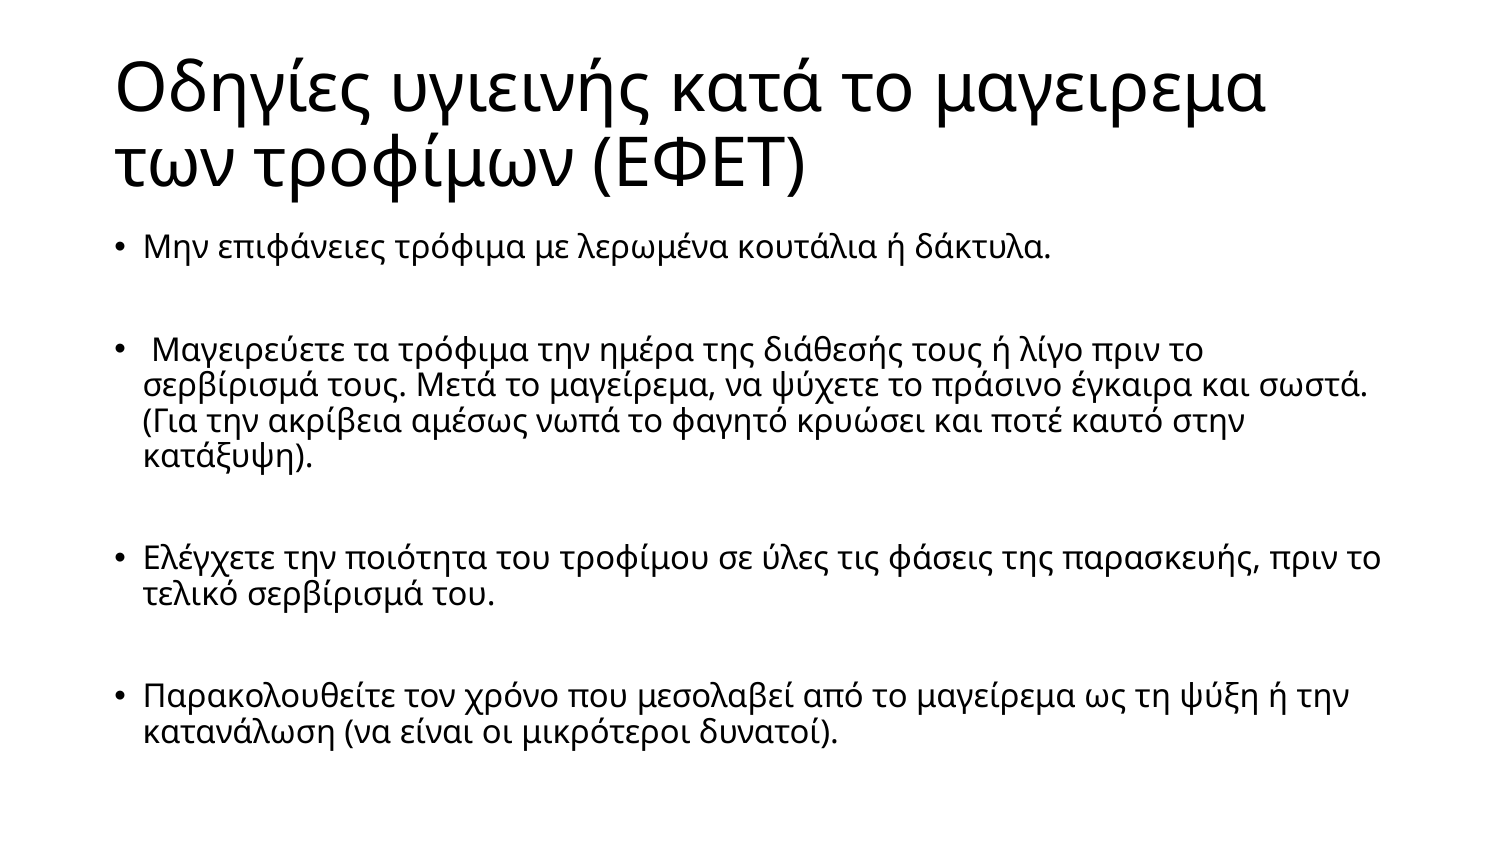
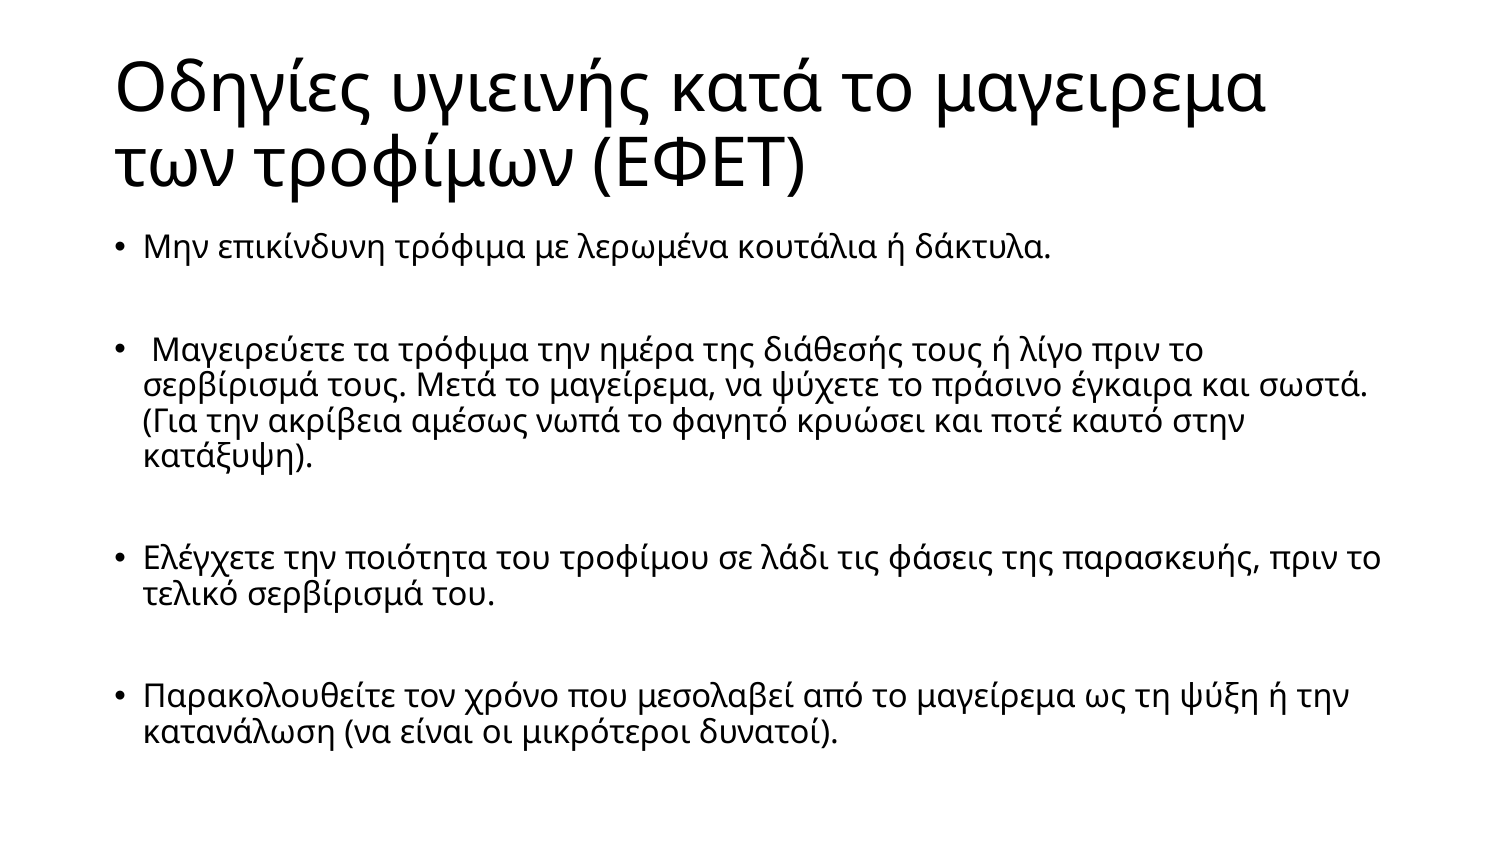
επιφάνειες: επιφάνειες -> επικίνδυνη
ύλες: ύλες -> λάδι
